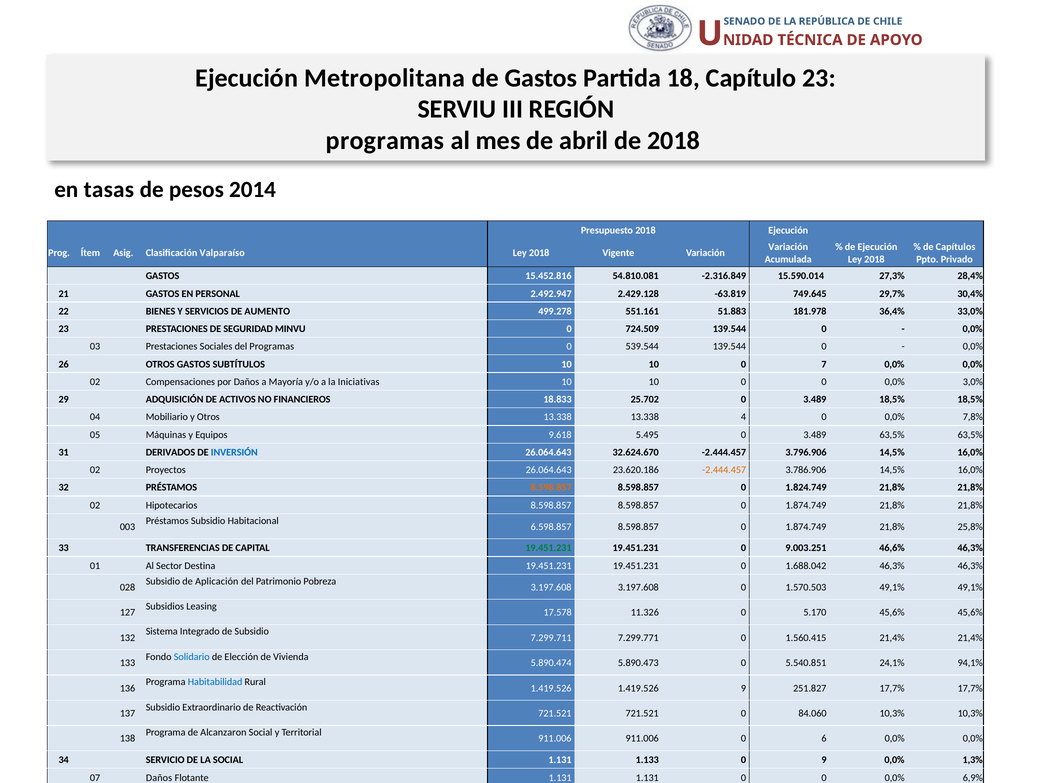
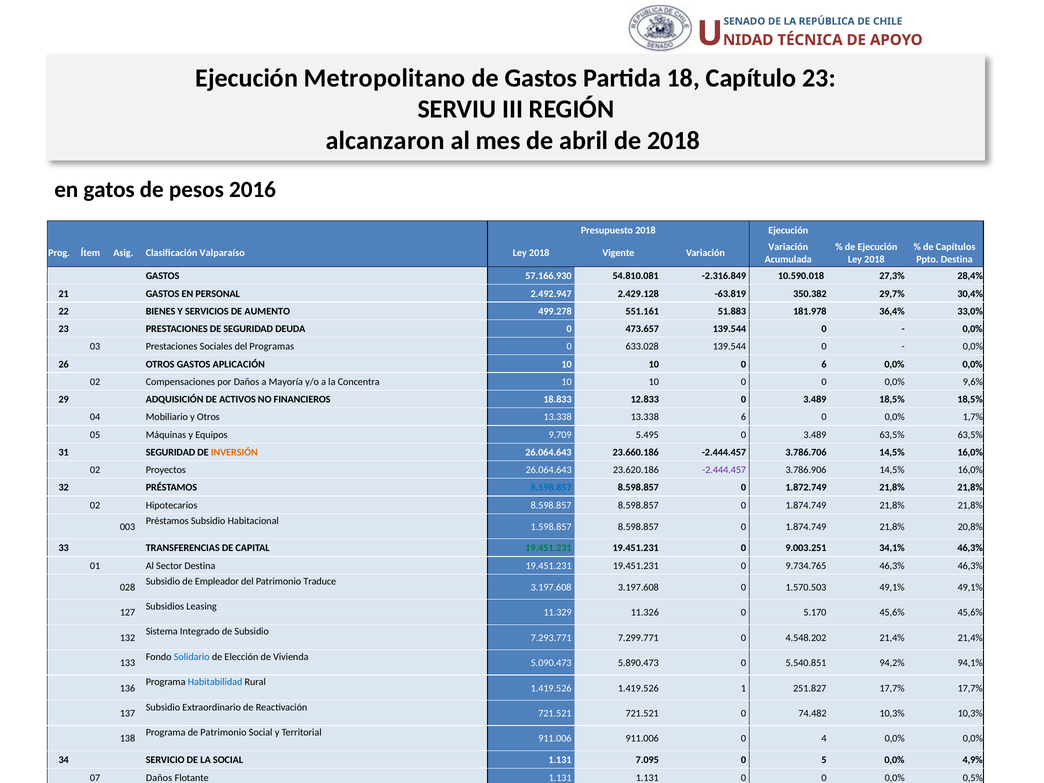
Metropolitana: Metropolitana -> Metropolitano
programas at (385, 141): programas -> alcanzaron
tasas: tasas -> gatos
2014: 2014 -> 2016
Ppto Privado: Privado -> Destina
15.452.816: 15.452.816 -> 57.166.930
15.590.014: 15.590.014 -> 10.590.018
749.645: 749.645 -> 350.382
MINVU: MINVU -> DEUDA
724.509: 724.509 -> 473.657
539.544: 539.544 -> 633.028
SUBTÍTULOS: SUBTÍTULOS -> APLICACIÓN
0 7: 7 -> 6
Iniciativas: Iniciativas -> Concentra
3,0%: 3,0% -> 9,6%
25.702: 25.702 -> 12.833
13.338 4: 4 -> 6
7,8%: 7,8% -> 1,7%
9.618: 9.618 -> 9.709
31 DERIVADOS: DERIVADOS -> SEGURIDAD
INVERSIÓN colour: blue -> orange
32.624.670: 32.624.670 -> 23.660.186
3.796.906: 3.796.906 -> 3.786.706
-2.444.457 at (724, 470) colour: orange -> purple
8.598.857 at (551, 488) colour: orange -> blue
1.824.749: 1.824.749 -> 1.872.749
6.598.857: 6.598.857 -> 1.598.857
25,8%: 25,8% -> 20,8%
46,6%: 46,6% -> 34,1%
1.688.042: 1.688.042 -> 9.734.765
Aplicación: Aplicación -> Empleador
Pobreza: Pobreza -> Traduce
17.578: 17.578 -> 11.329
7.299.711: 7.299.711 -> 7.293.771
1.560.415: 1.560.415 -> 4.548.202
5.890.474: 5.890.474 -> 5.090.473
24,1%: 24,1% -> 94,2%
1.419.526 9: 9 -> 1
84.060: 84.060 -> 74.482
de Alcanzaron: Alcanzaron -> Patrimonio
6: 6 -> 4
1.133: 1.133 -> 7.095
0 9: 9 -> 5
1,3%: 1,3% -> 4,9%
6,9%: 6,9% -> 0,5%
